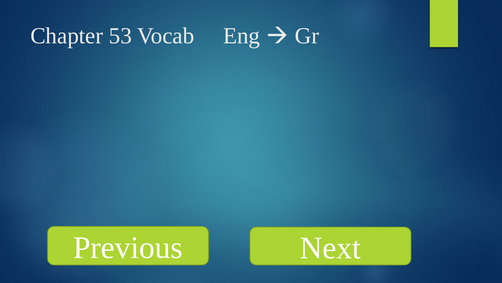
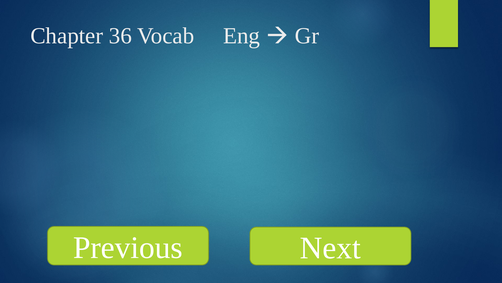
53: 53 -> 36
